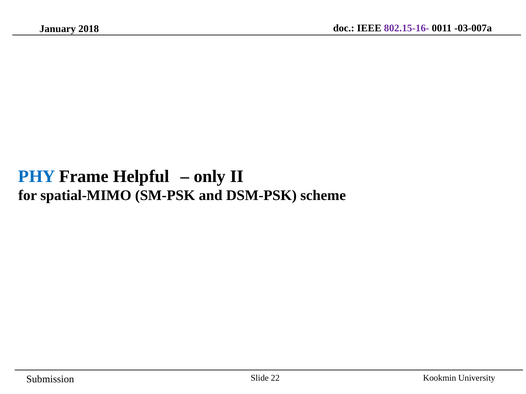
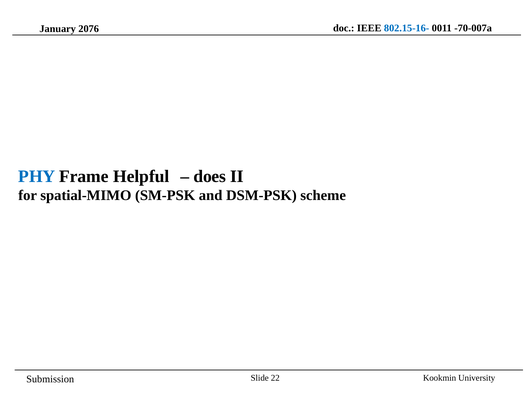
802.15-16- colour: purple -> blue
-03-007a: -03-007a -> -70-007a
2018: 2018 -> 2076
only: only -> does
